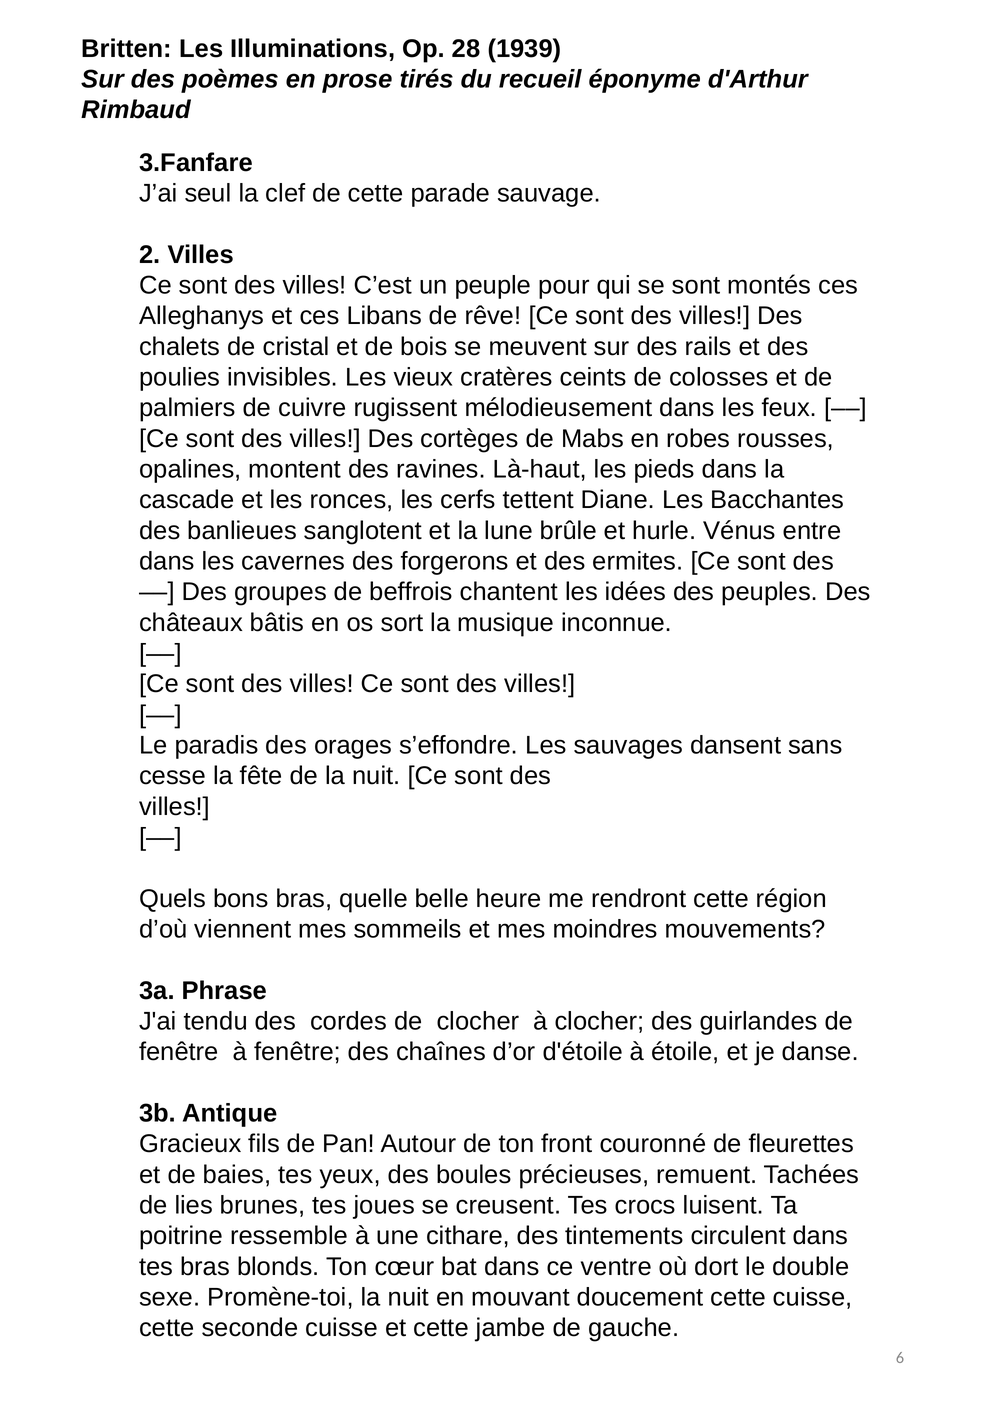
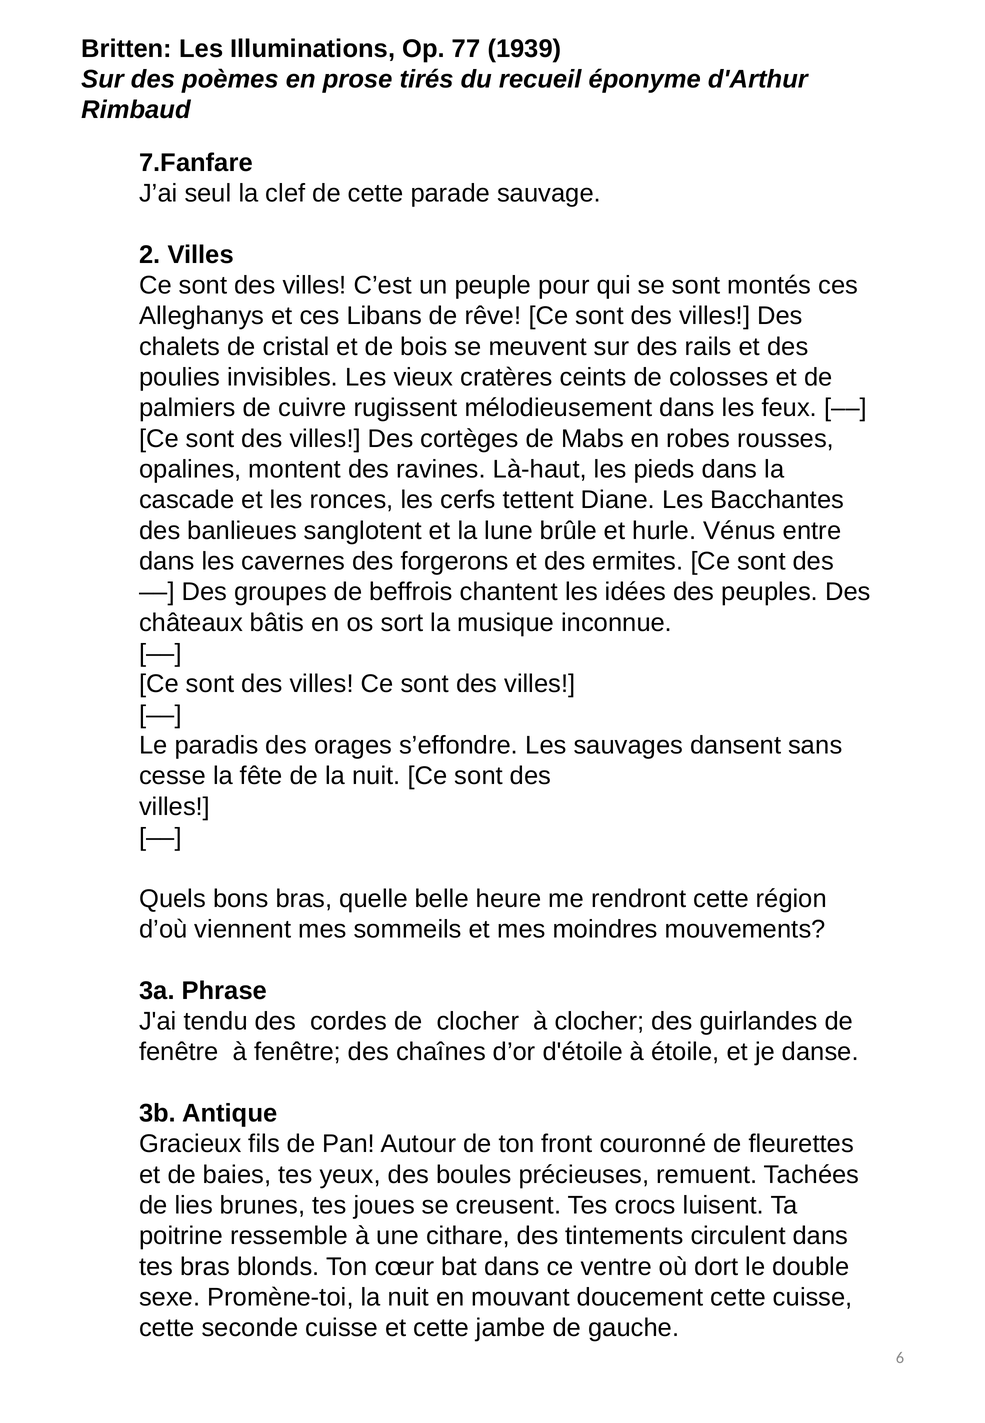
28: 28 -> 77
3.Fanfare: 3.Fanfare -> 7.Fanfare
